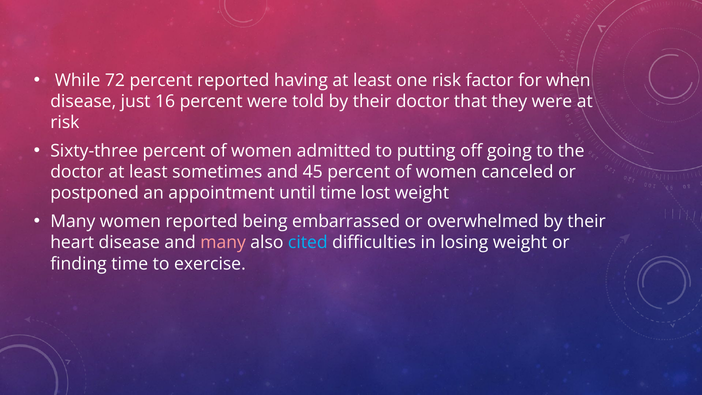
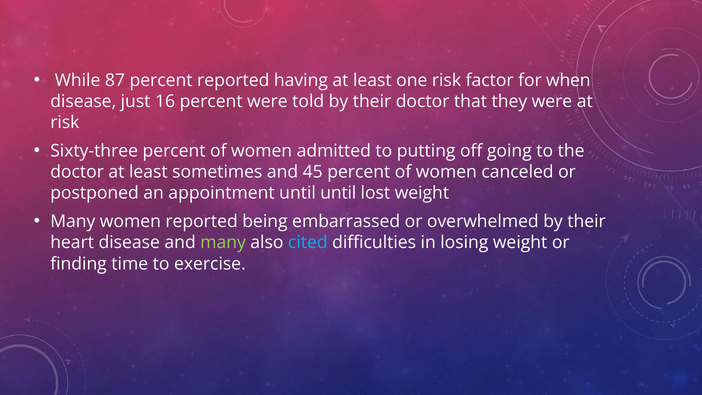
72: 72 -> 87
until time: time -> until
many at (223, 243) colour: pink -> light green
